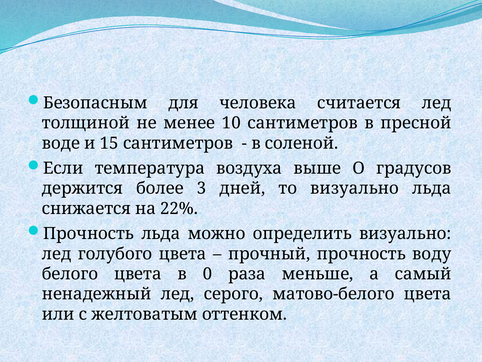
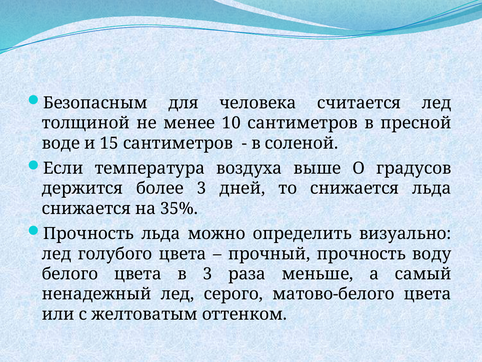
то визуально: визуально -> снижается
22%: 22% -> 35%
в 0: 0 -> 3
